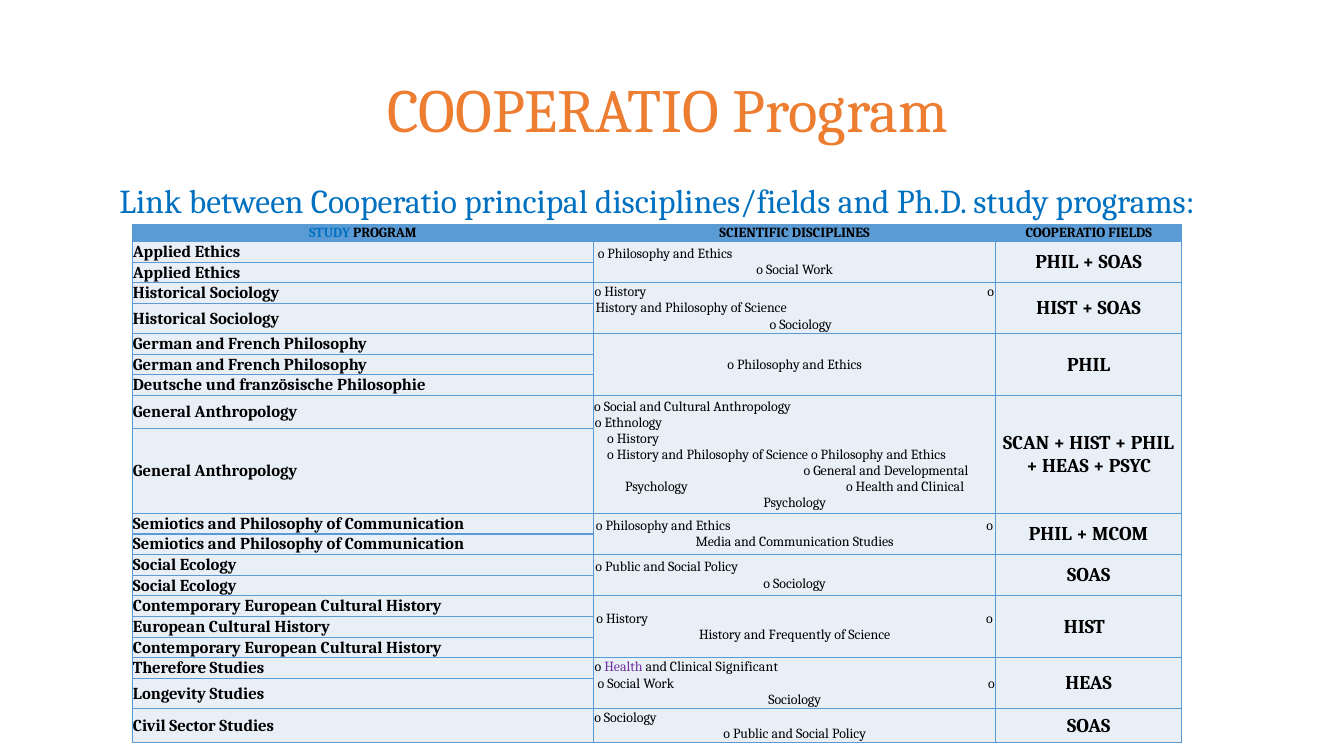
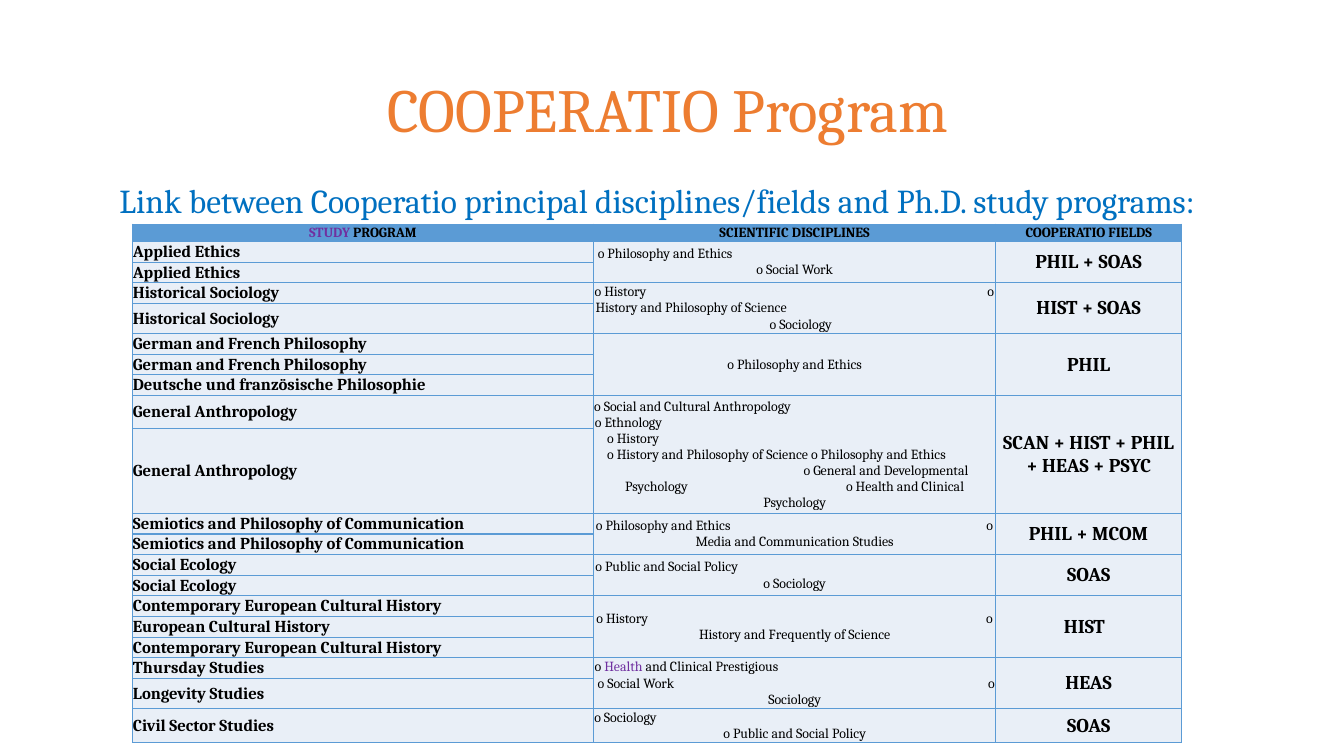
STUDY at (330, 233) colour: blue -> purple
Therefore: Therefore -> Thursday
Significant: Significant -> Prestigious
